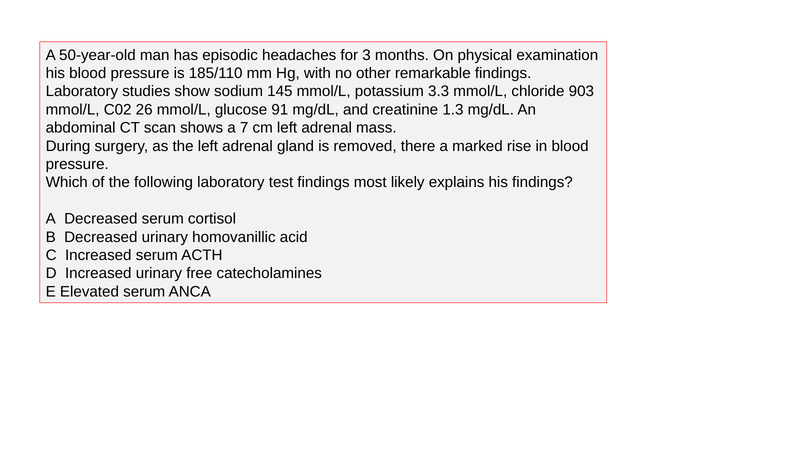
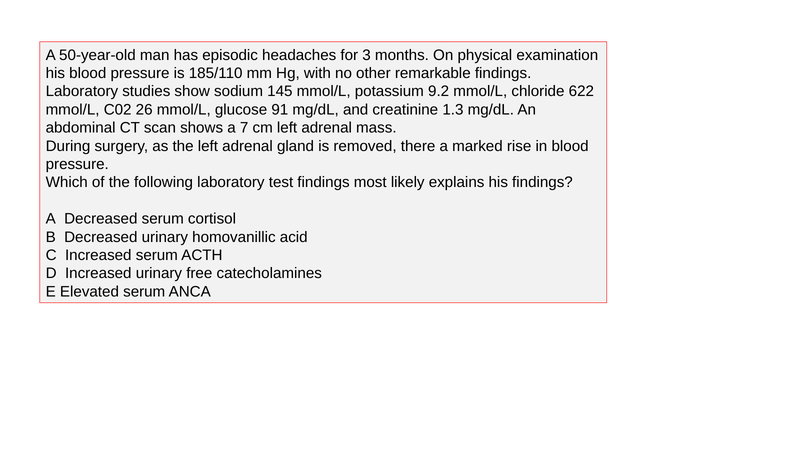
3.3: 3.3 -> 9.2
903: 903 -> 622
